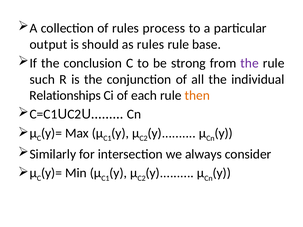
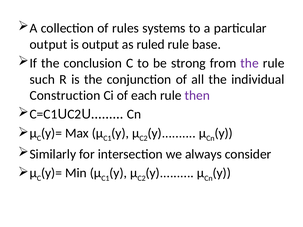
process: process -> systems
is should: should -> output
as rules: rules -> ruled
Relationships: Relationships -> Construction
then colour: orange -> purple
